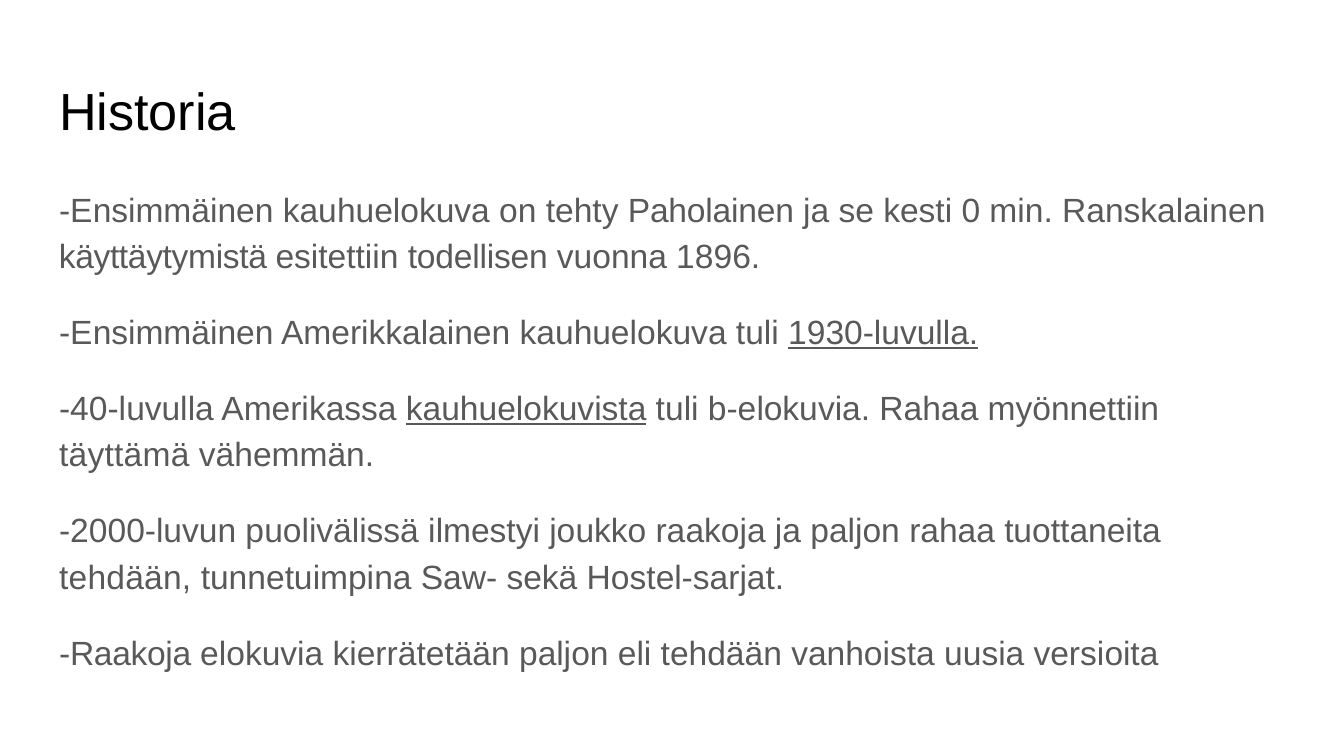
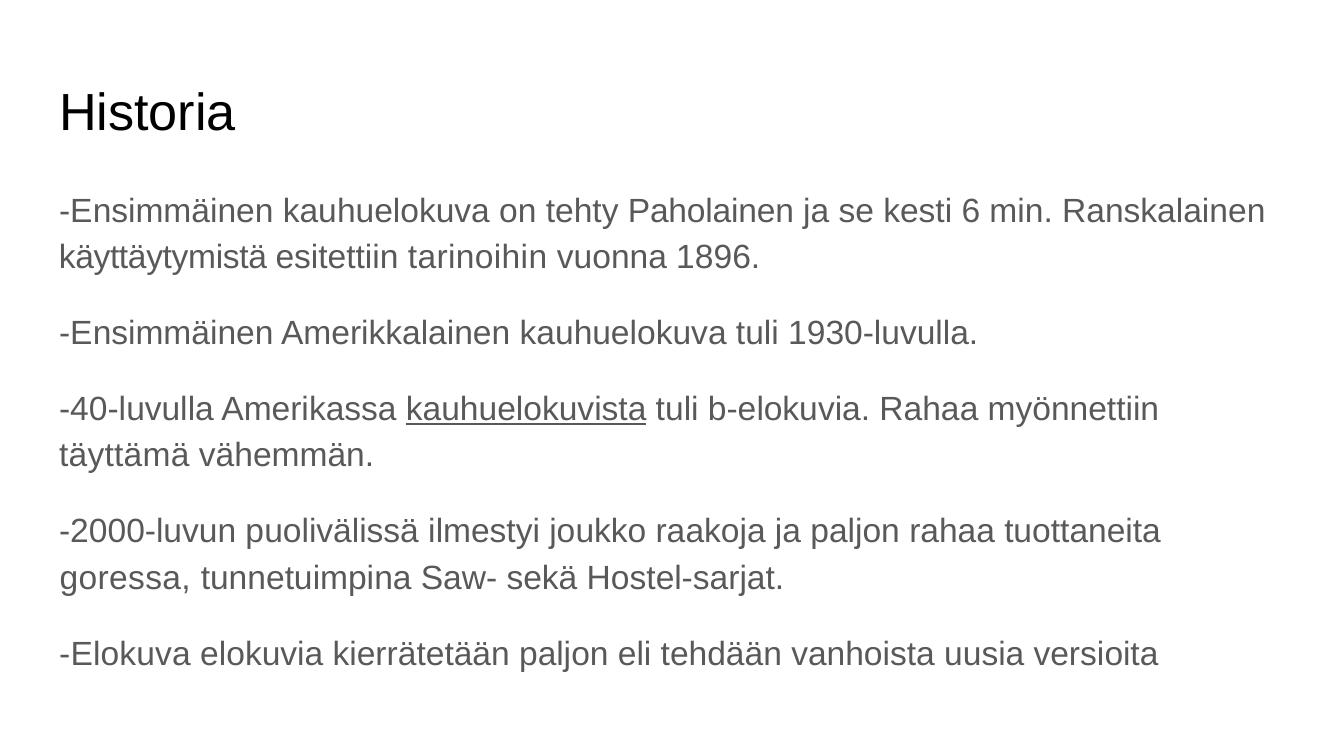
0: 0 -> 6
todellisen: todellisen -> tarinoihin
1930-luvulla underline: present -> none
tehdään at (125, 579): tehdään -> goressa
Raakoja at (125, 655): Raakoja -> Elokuva
